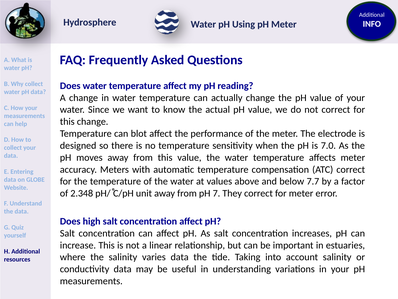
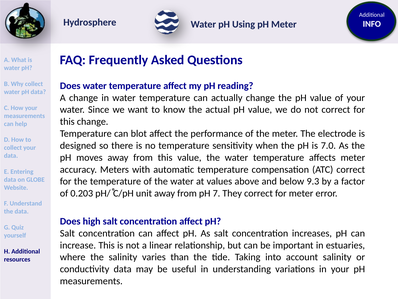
7.7: 7.7 -> 9.3
2.348: 2.348 -> 0.203
varies data: data -> than
